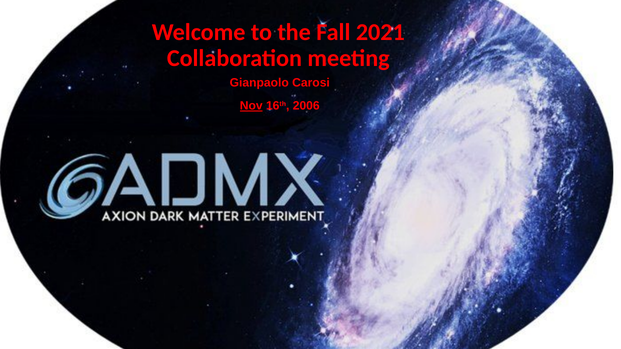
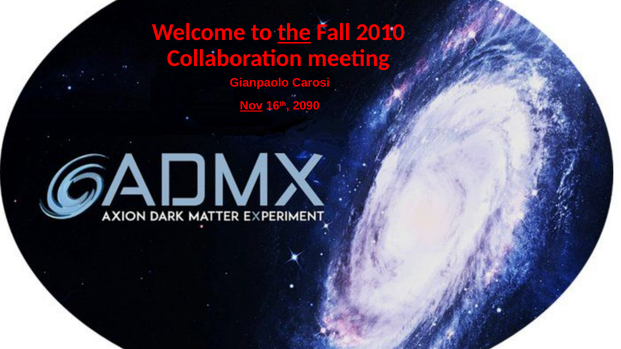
the underline: none -> present
2021: 2021 -> 2010
2006: 2006 -> 2090
